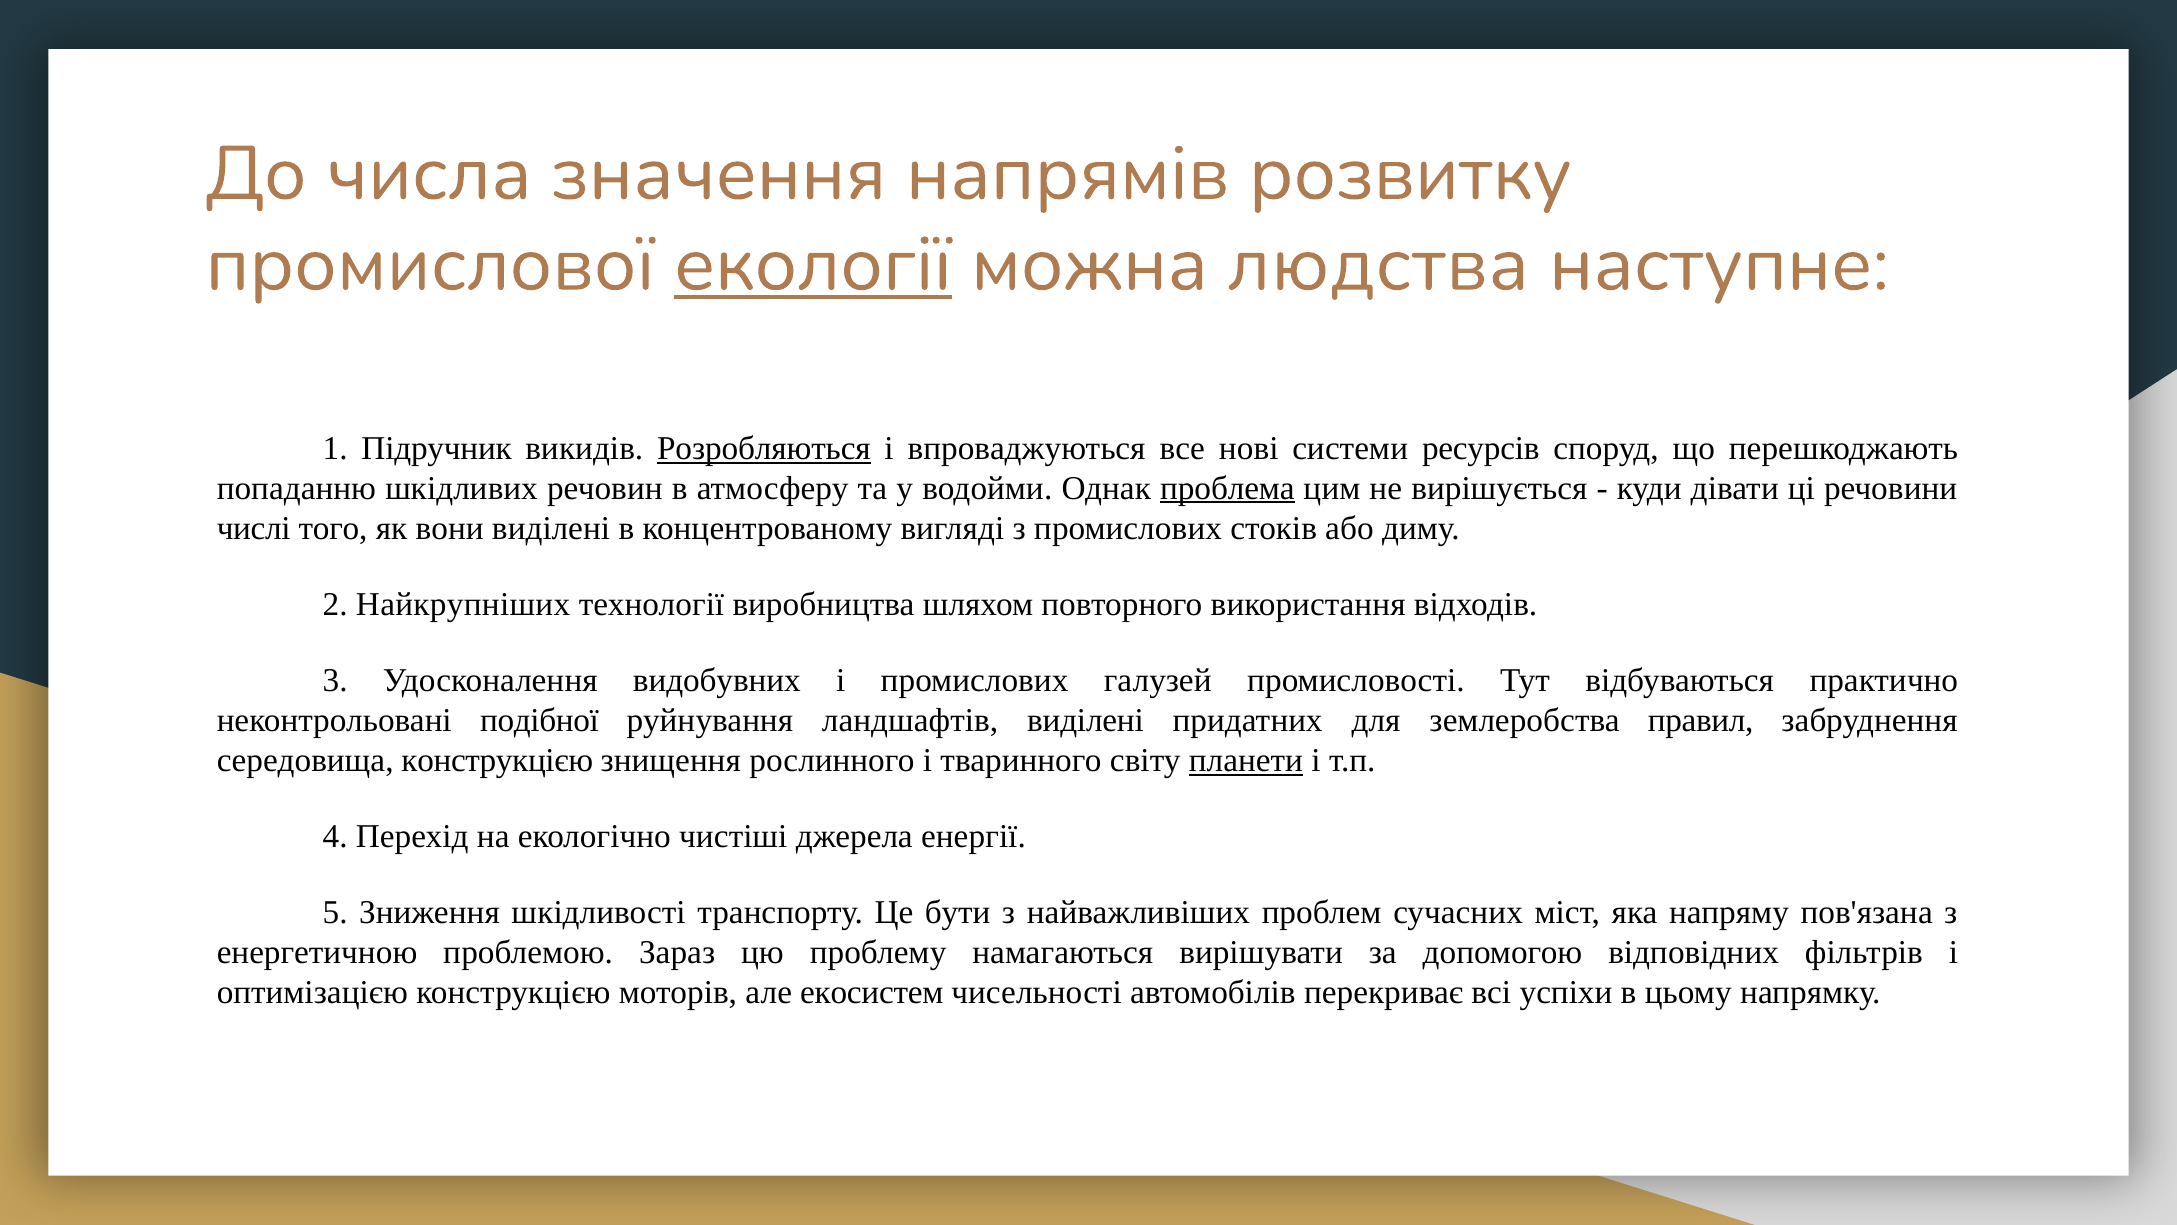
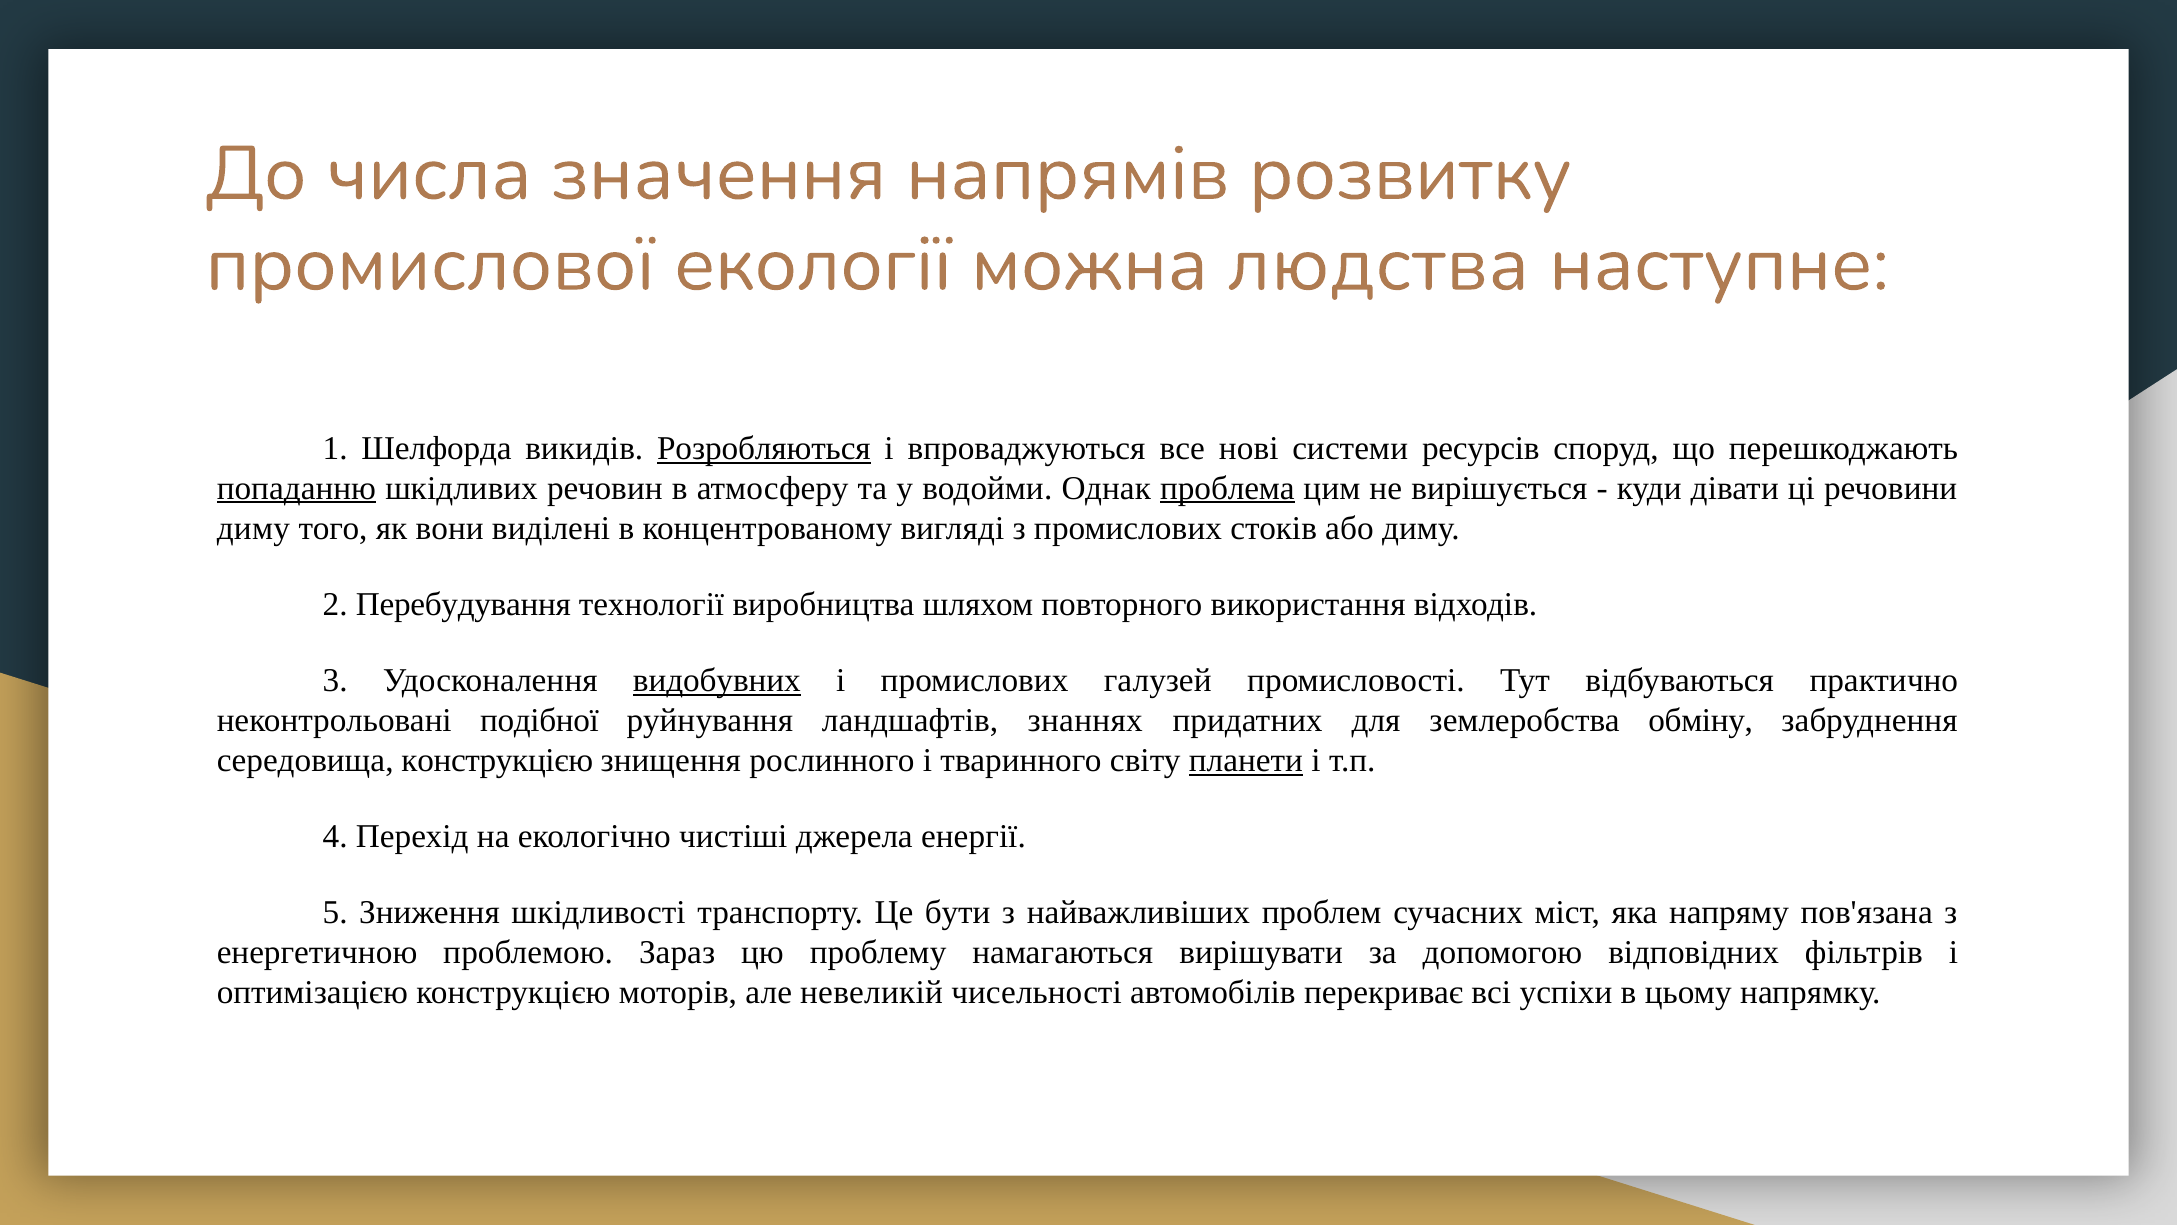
екології underline: present -> none
Підручник: Підручник -> Шелфорда
попаданню underline: none -> present
числі at (254, 528): числі -> диму
Найкрупніших: Найкрупніших -> Перебудування
видобувних underline: none -> present
ландшафтів виділені: виділені -> знаннях
правил: правил -> обміну
екосистем: екосистем -> невеликій
